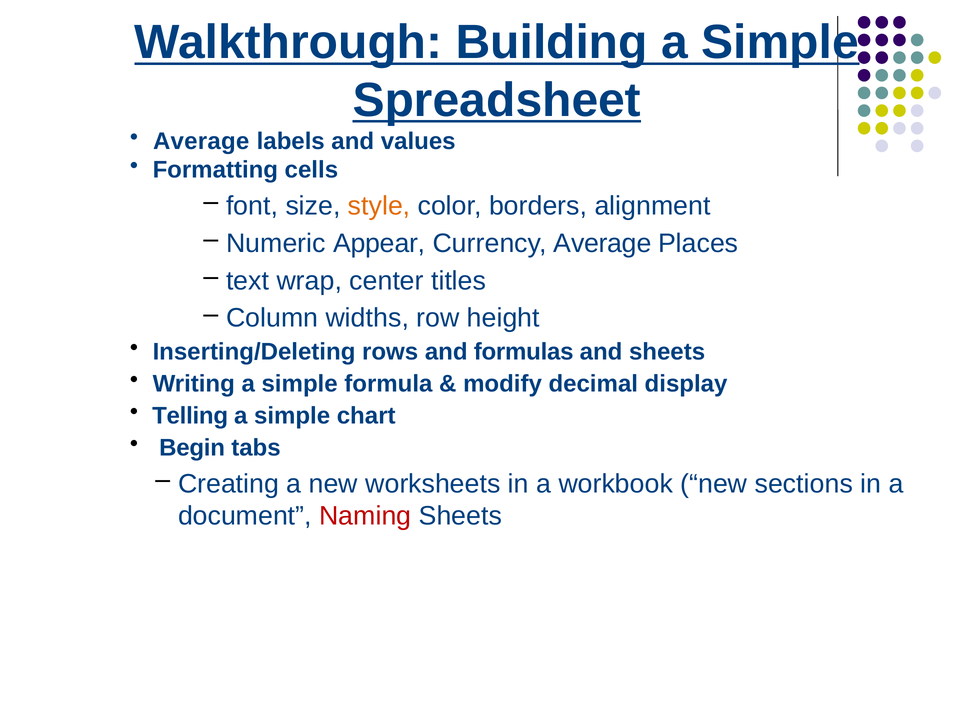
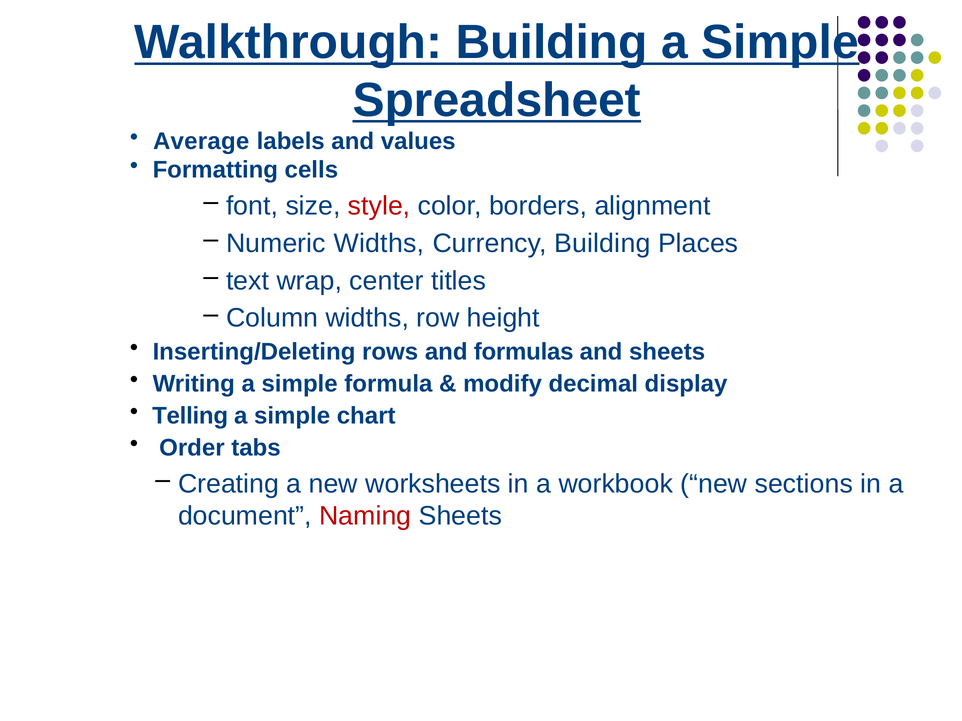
style colour: orange -> red
Numeric Appear: Appear -> Widths
Currency Average: Average -> Building
Begin: Begin -> Order
